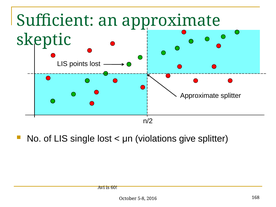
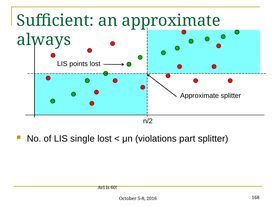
skeptic: skeptic -> always
give: give -> part
